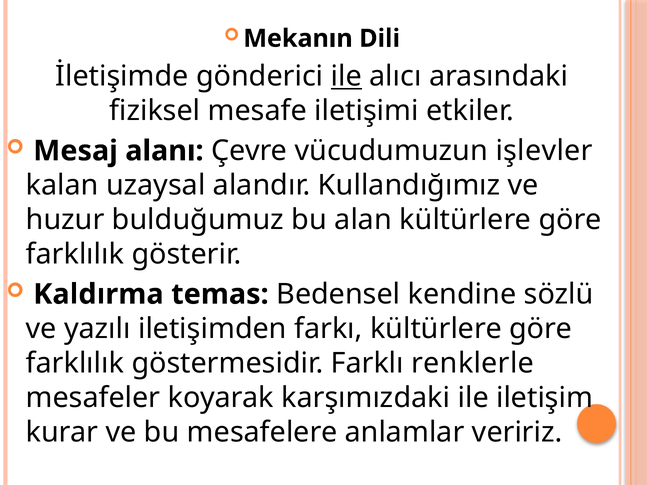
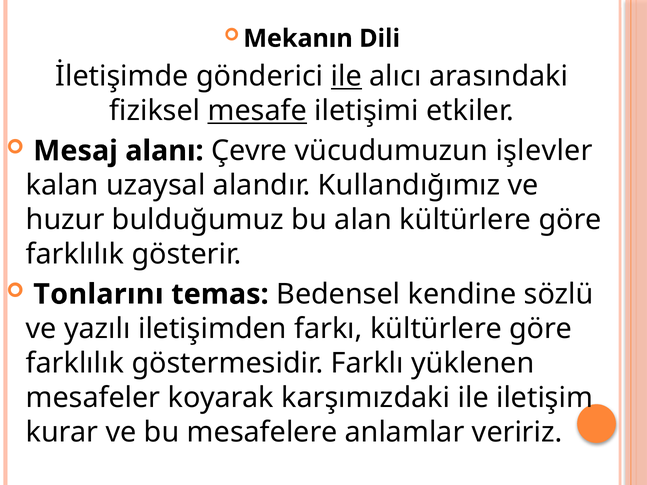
mesafe underline: none -> present
Kaldırma: Kaldırma -> Tonlarını
renklerle: renklerle -> yüklenen
